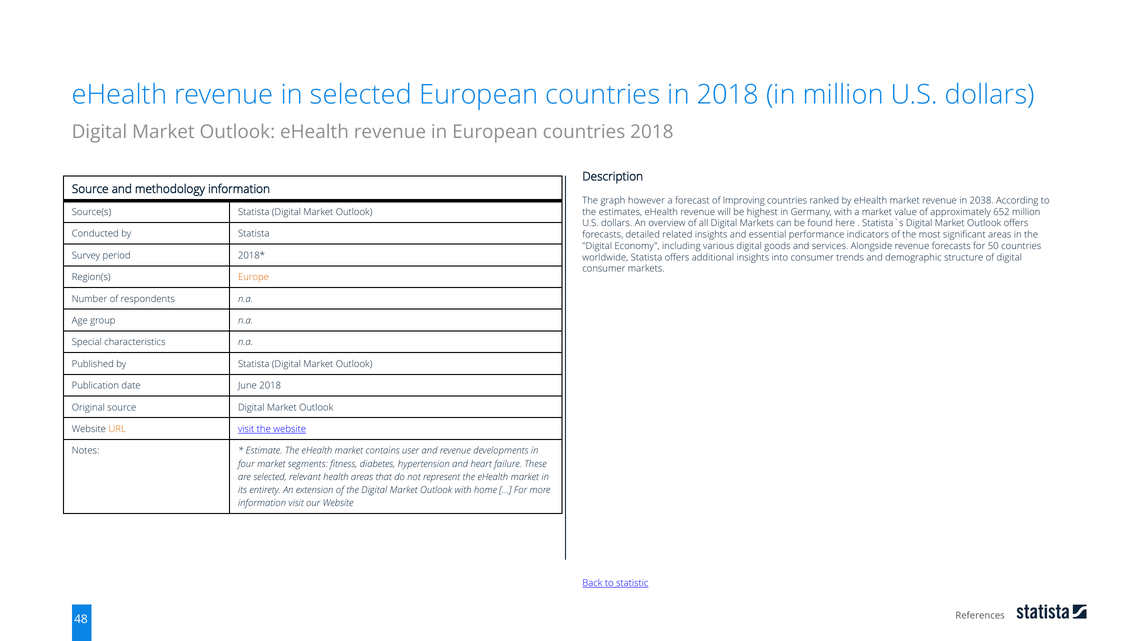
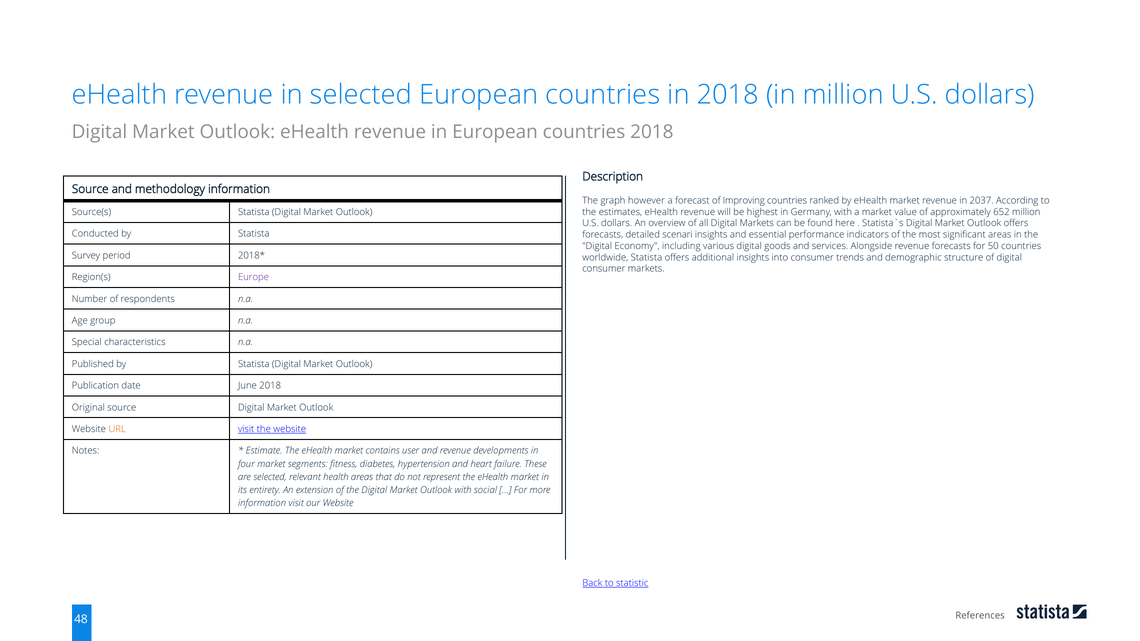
2038: 2038 -> 2037
related: related -> scenari
Europe colour: orange -> purple
home: home -> social
